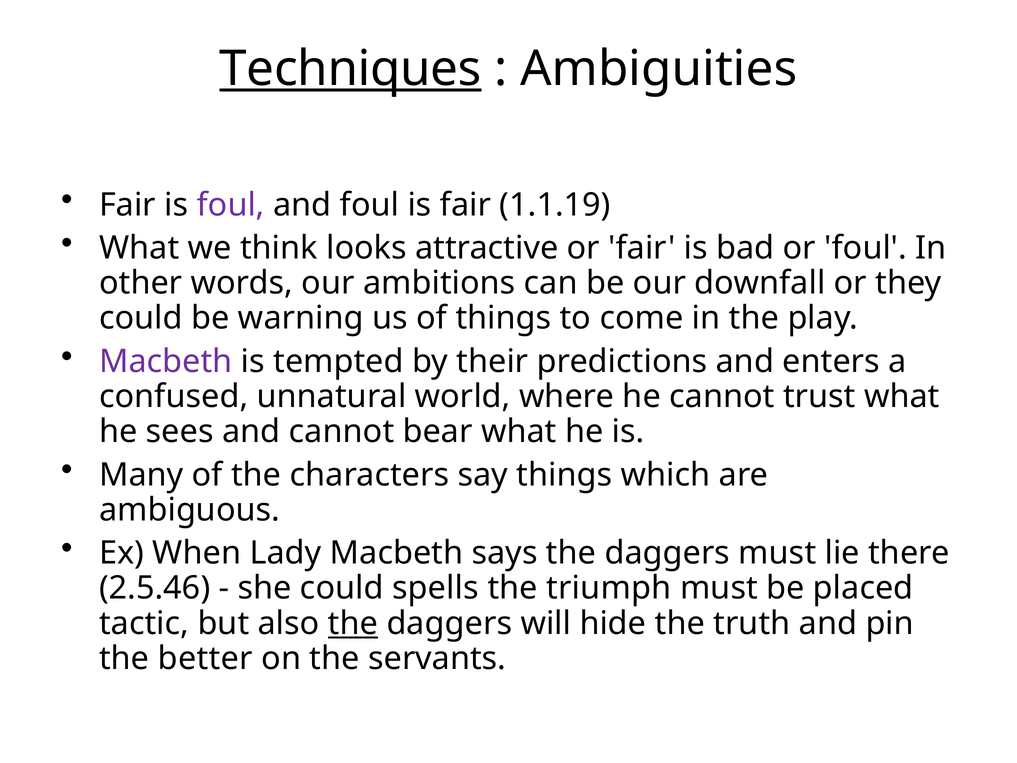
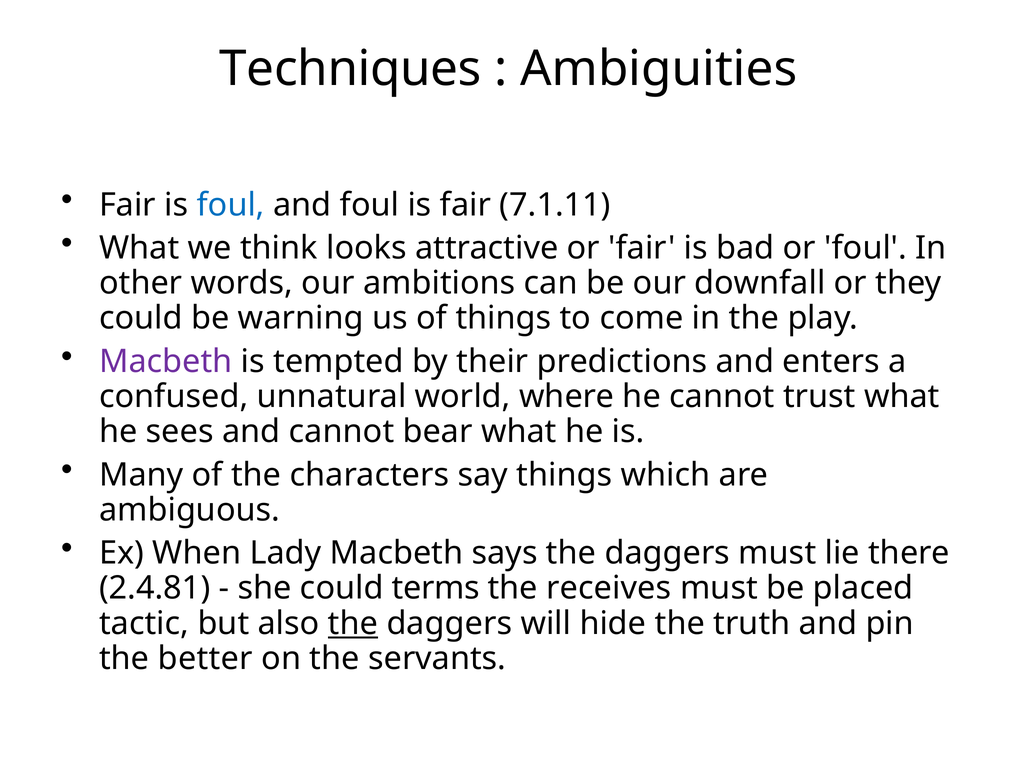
Techniques underline: present -> none
foul at (231, 205) colour: purple -> blue
1.1.19: 1.1.19 -> 7.1.11
2.5.46: 2.5.46 -> 2.4.81
spells: spells -> terms
triumph: triumph -> receives
